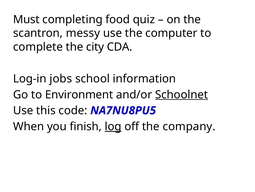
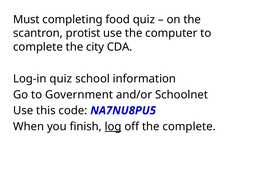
messy: messy -> protist
Log-in jobs: jobs -> quiz
Environment: Environment -> Government
Schoolnet underline: present -> none
the company: company -> complete
